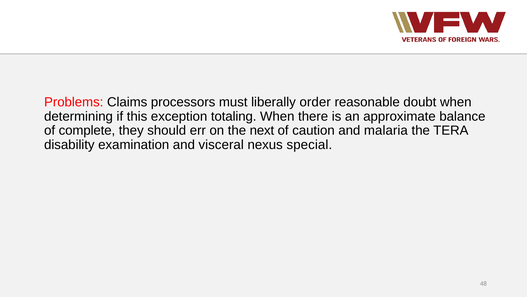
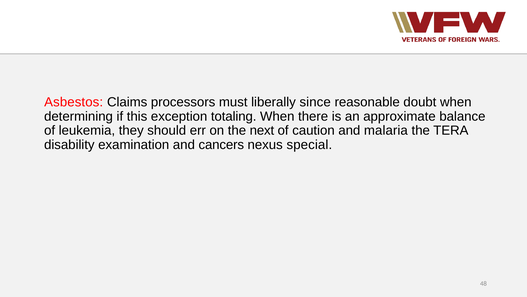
Problems: Problems -> Asbestos
order: order -> since
complete: complete -> leukemia
visceral: visceral -> cancers
